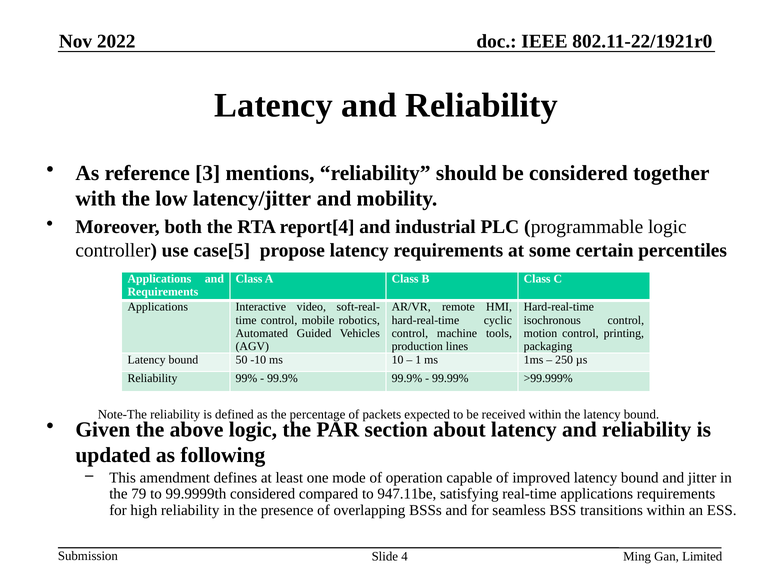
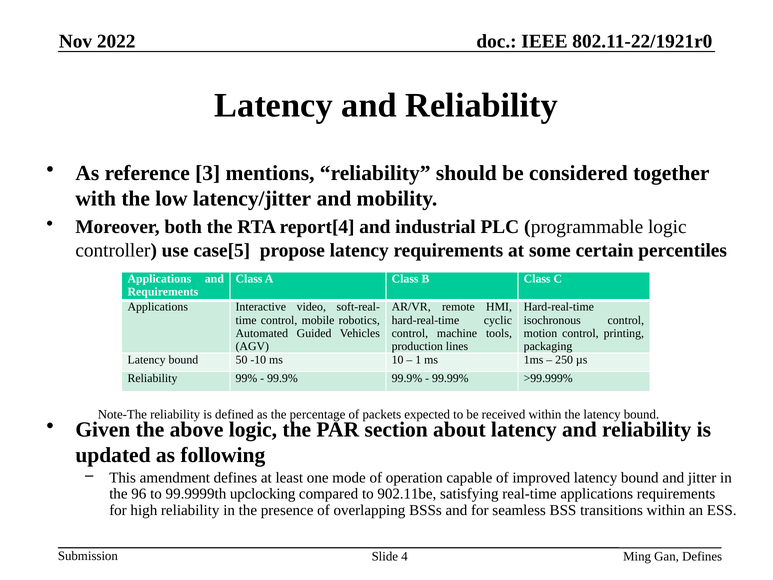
79: 79 -> 96
99.9999th considered: considered -> upclocking
947.11be: 947.11be -> 902.11be
Gan Limited: Limited -> Defines
